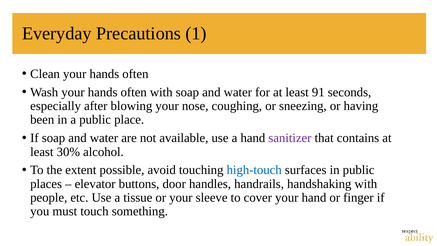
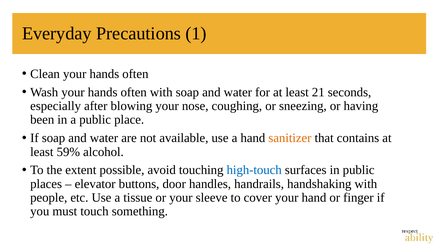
91: 91 -> 21
sanitizer colour: purple -> orange
30%: 30% -> 59%
